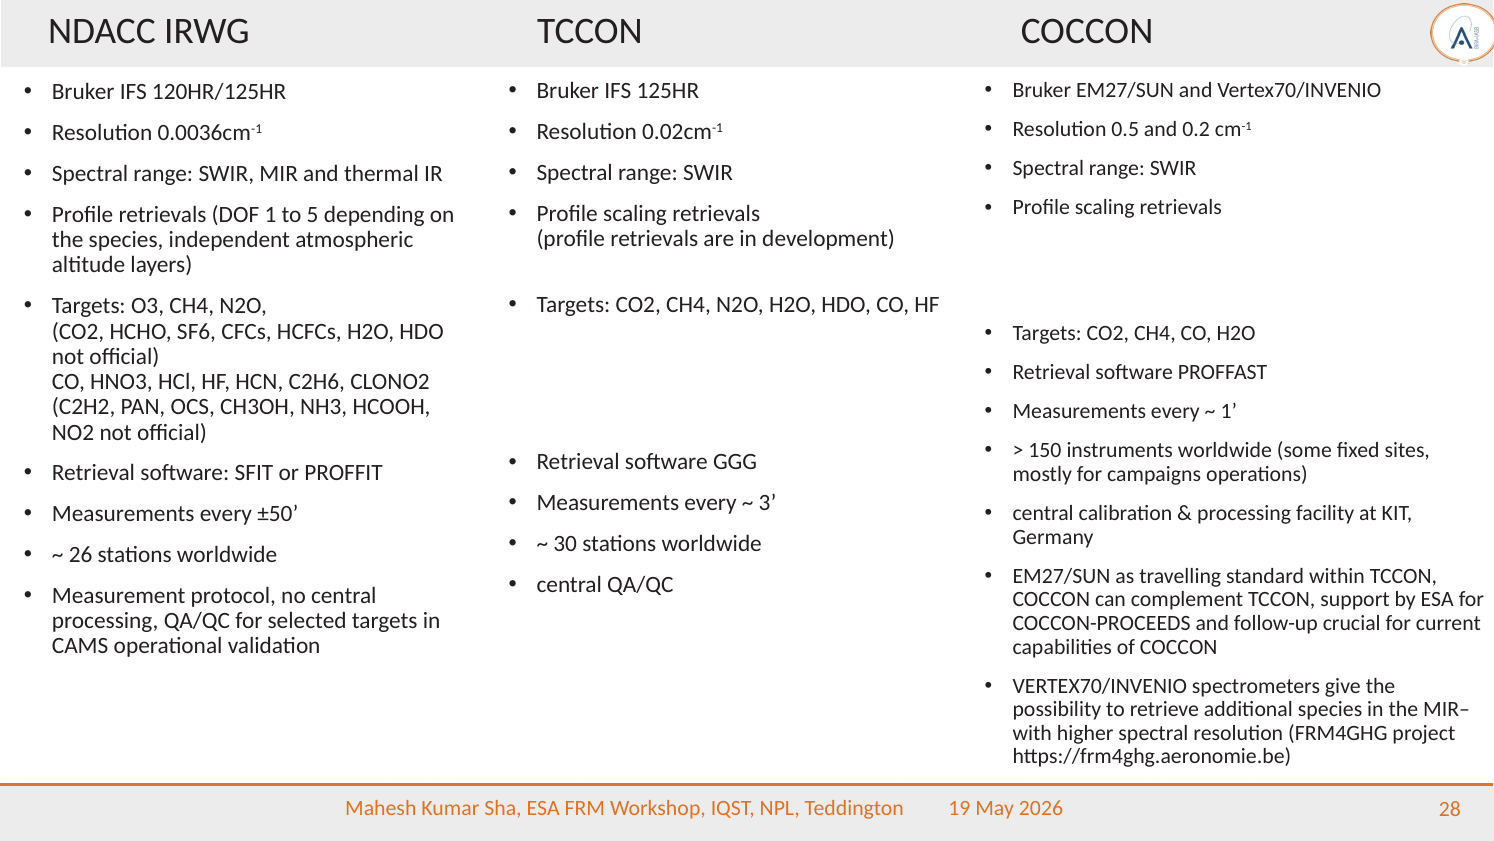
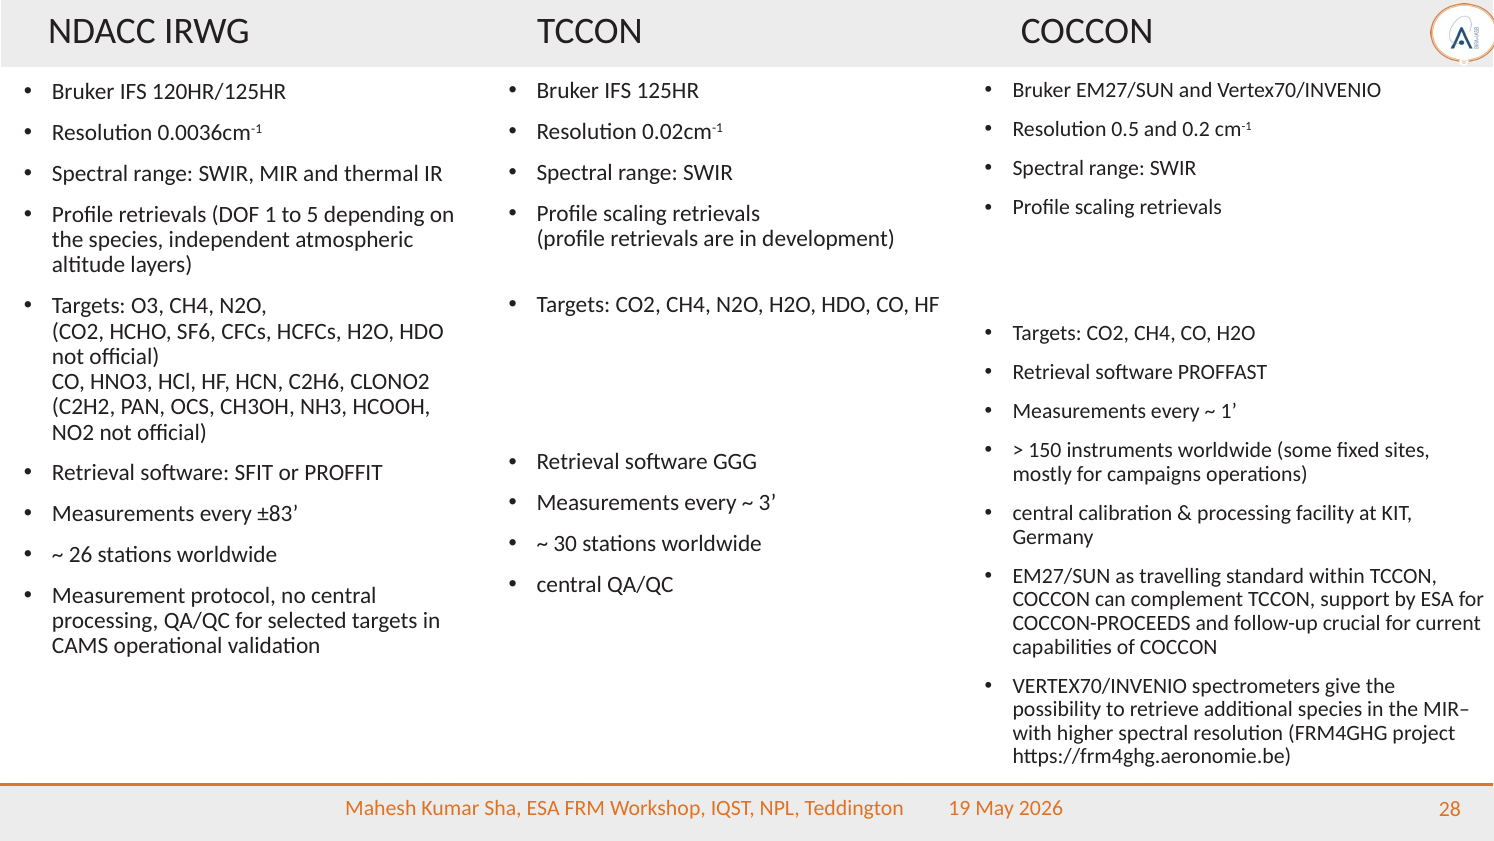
±50: ±50 -> ±83
